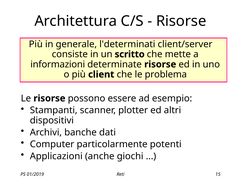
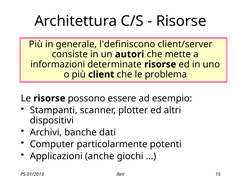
l'determinati: l'determinati -> l'definiscono
scritto: scritto -> autori
